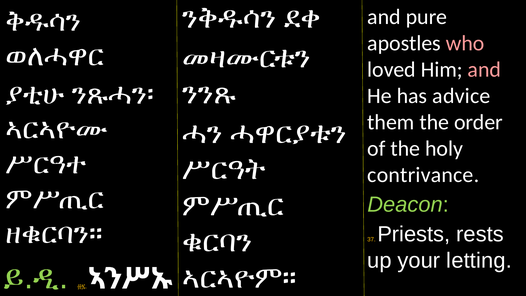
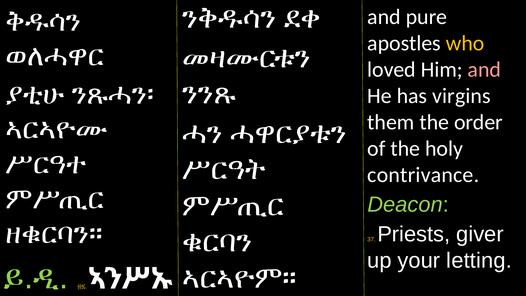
who colour: pink -> yellow
advice: advice -> virgins
rests: rests -> giver
